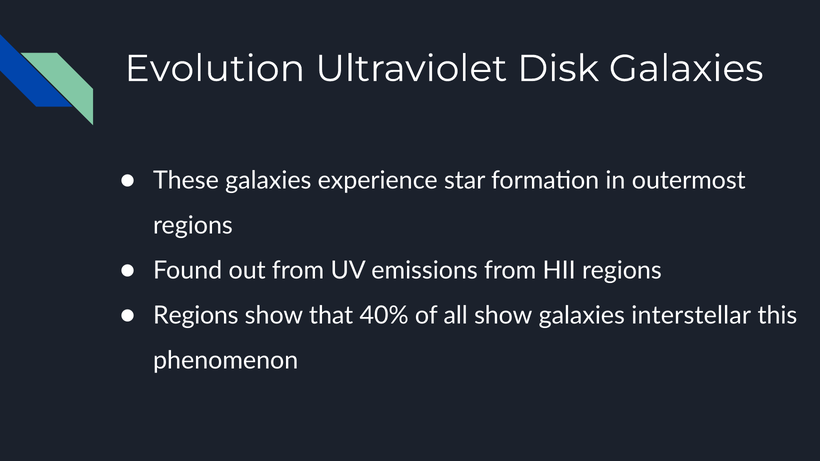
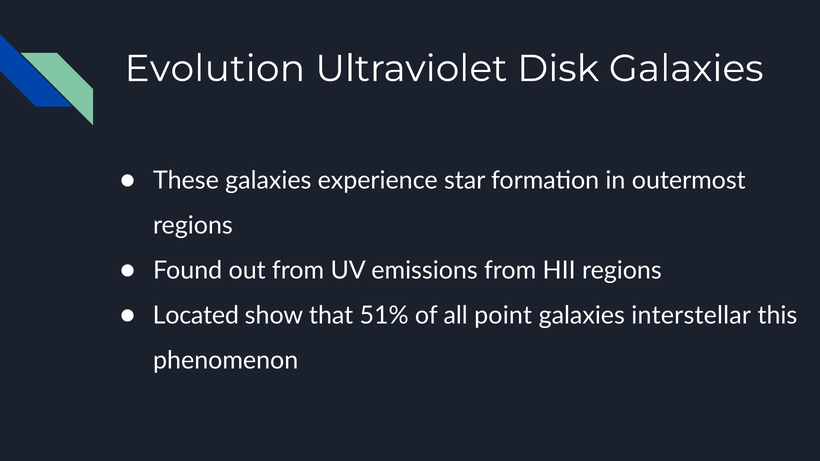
Regions at (196, 316): Regions -> Located
40%: 40% -> 51%
all show: show -> point
